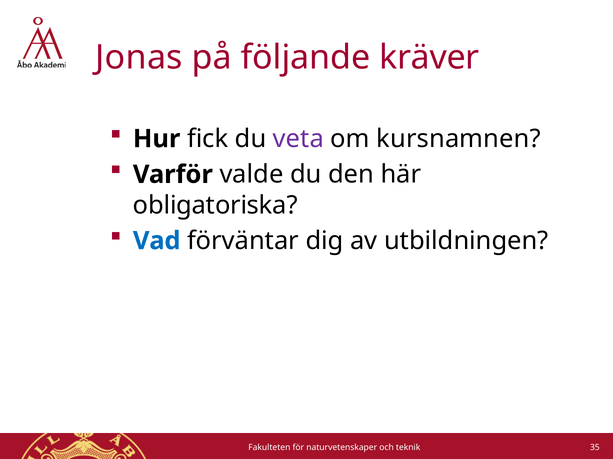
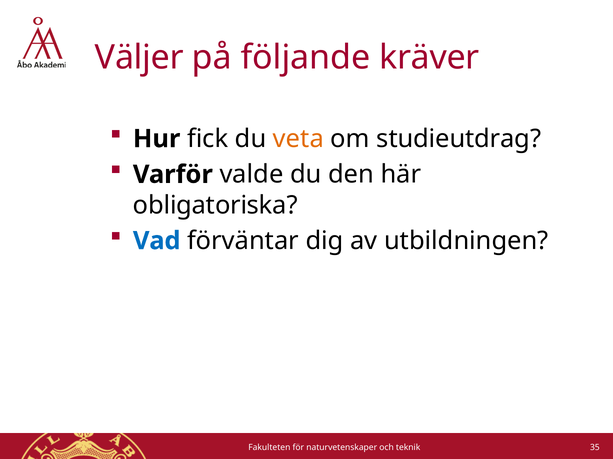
Jonas: Jonas -> Väljer
veta colour: purple -> orange
kursnamnen: kursnamnen -> studieutdrag
